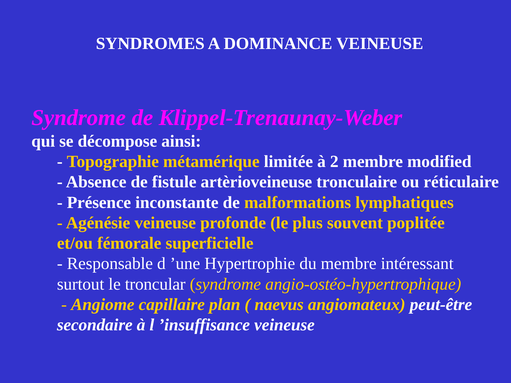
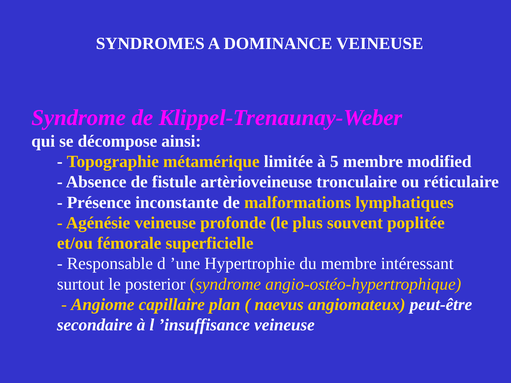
2: 2 -> 5
troncular: troncular -> posterior
